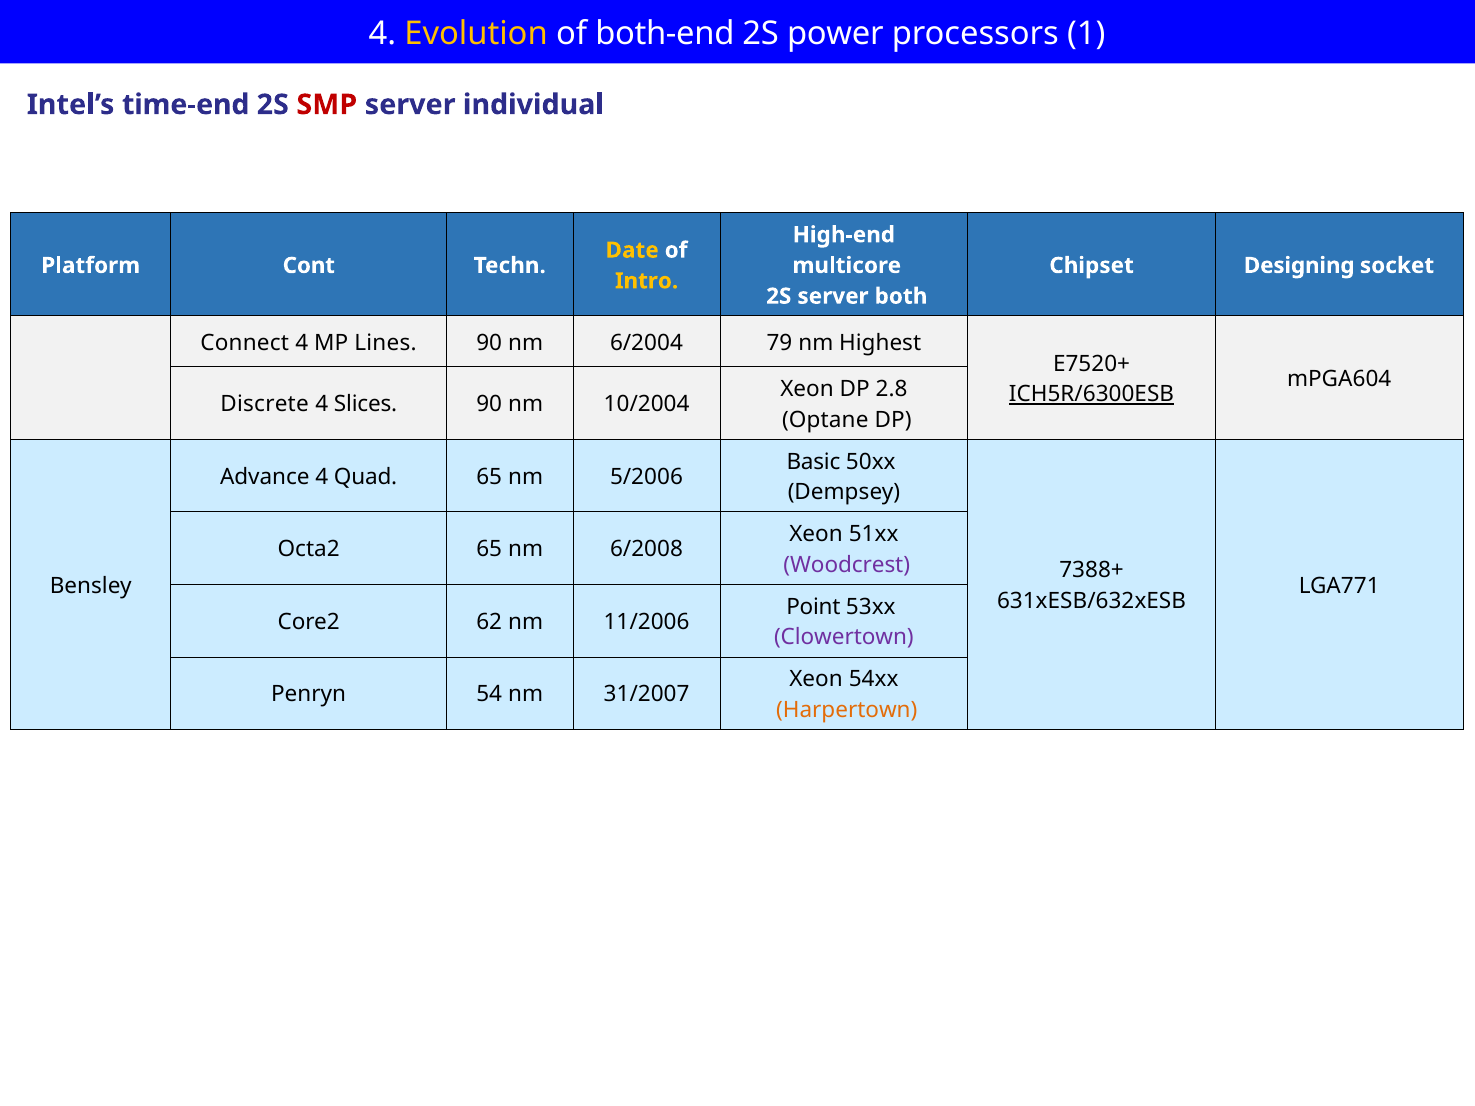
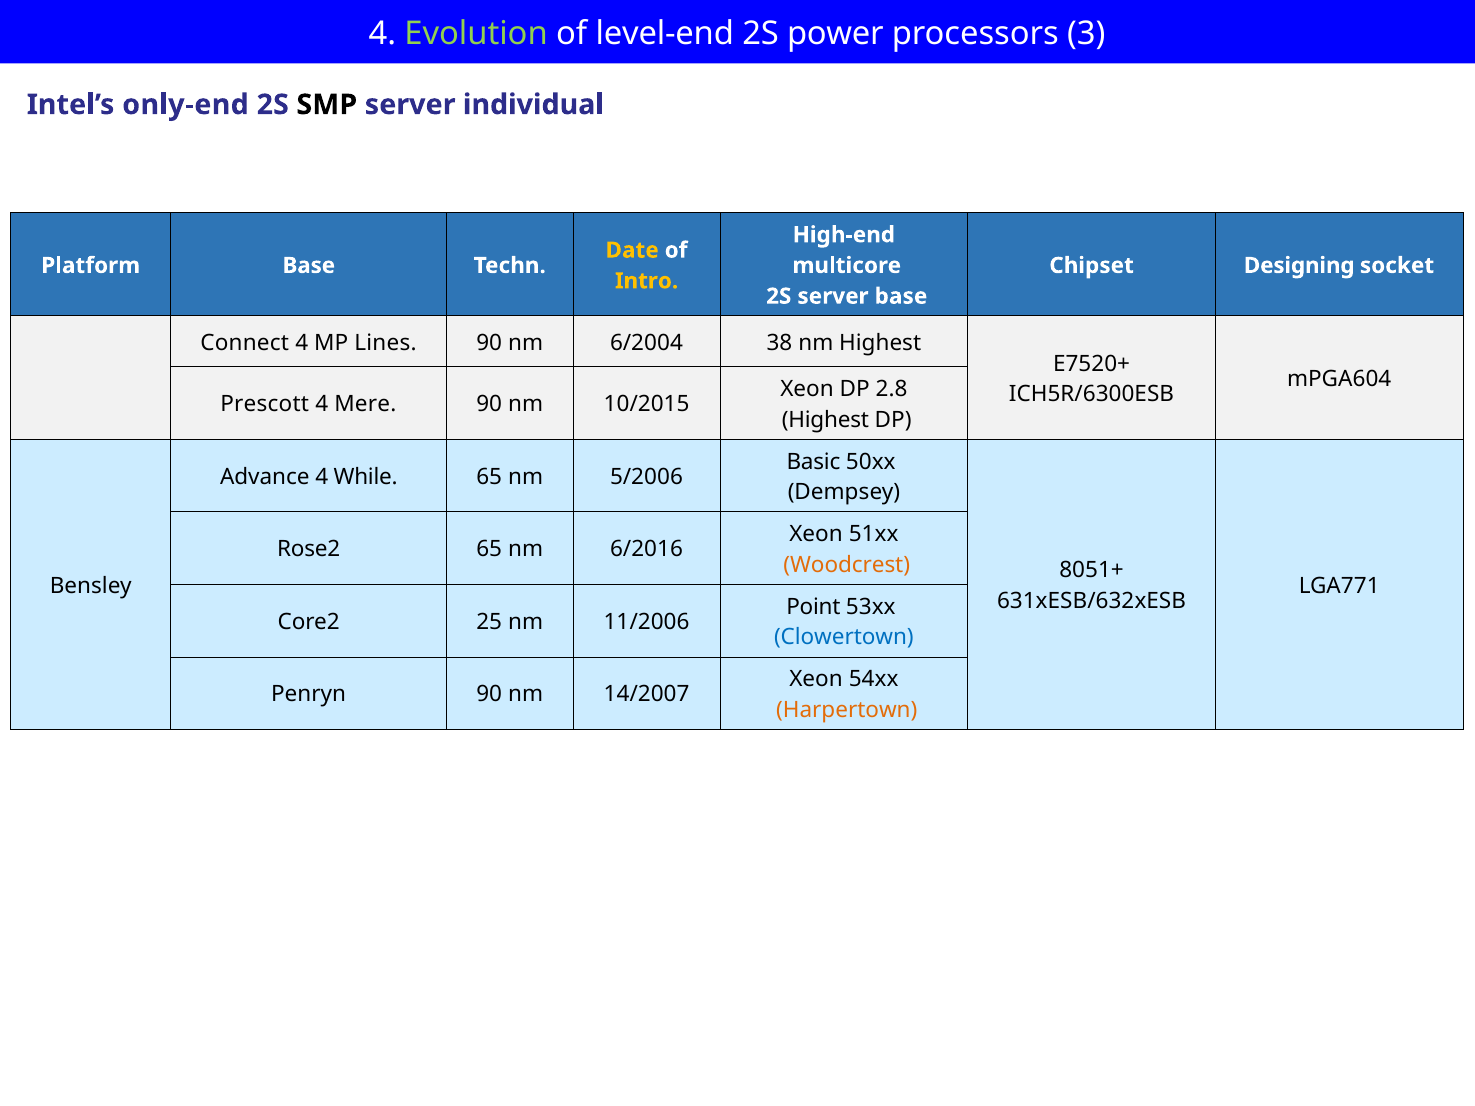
Evolution colour: yellow -> light green
both-end: both-end -> level-end
1: 1 -> 3
time-end: time-end -> only-end
SMP colour: red -> black
Platform Cont: Cont -> Base
server both: both -> base
79: 79 -> 38
ICH5R/6300ESB underline: present -> none
Discrete: Discrete -> Prescott
Slices: Slices -> Mere
10/2004: 10/2004 -> 10/2015
Optane at (825, 420): Optane -> Highest
Quad: Quad -> While
Octa2: Octa2 -> Rose2
6/2008: 6/2008 -> 6/2016
Woodcrest colour: purple -> orange
7388+: 7388+ -> 8051+
62: 62 -> 25
Clowertown colour: purple -> blue
Penryn 54: 54 -> 90
31/2007: 31/2007 -> 14/2007
